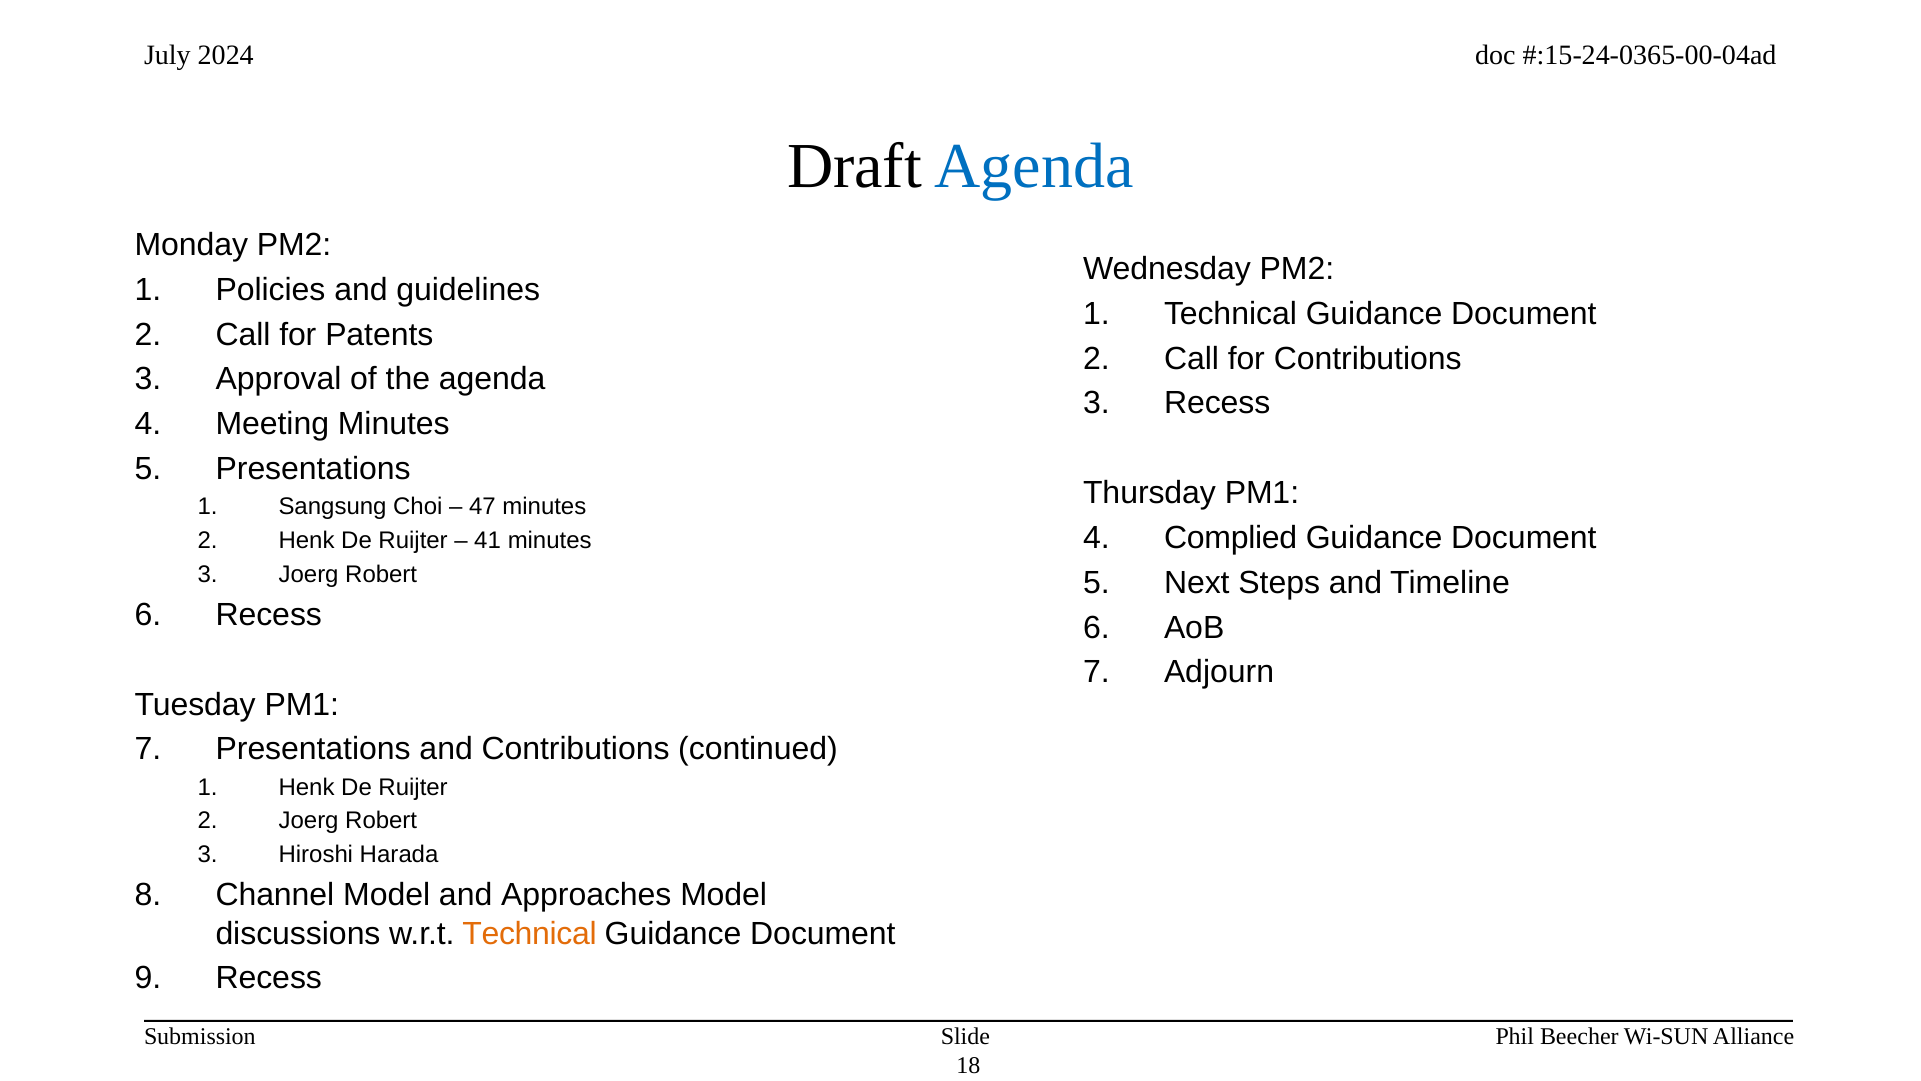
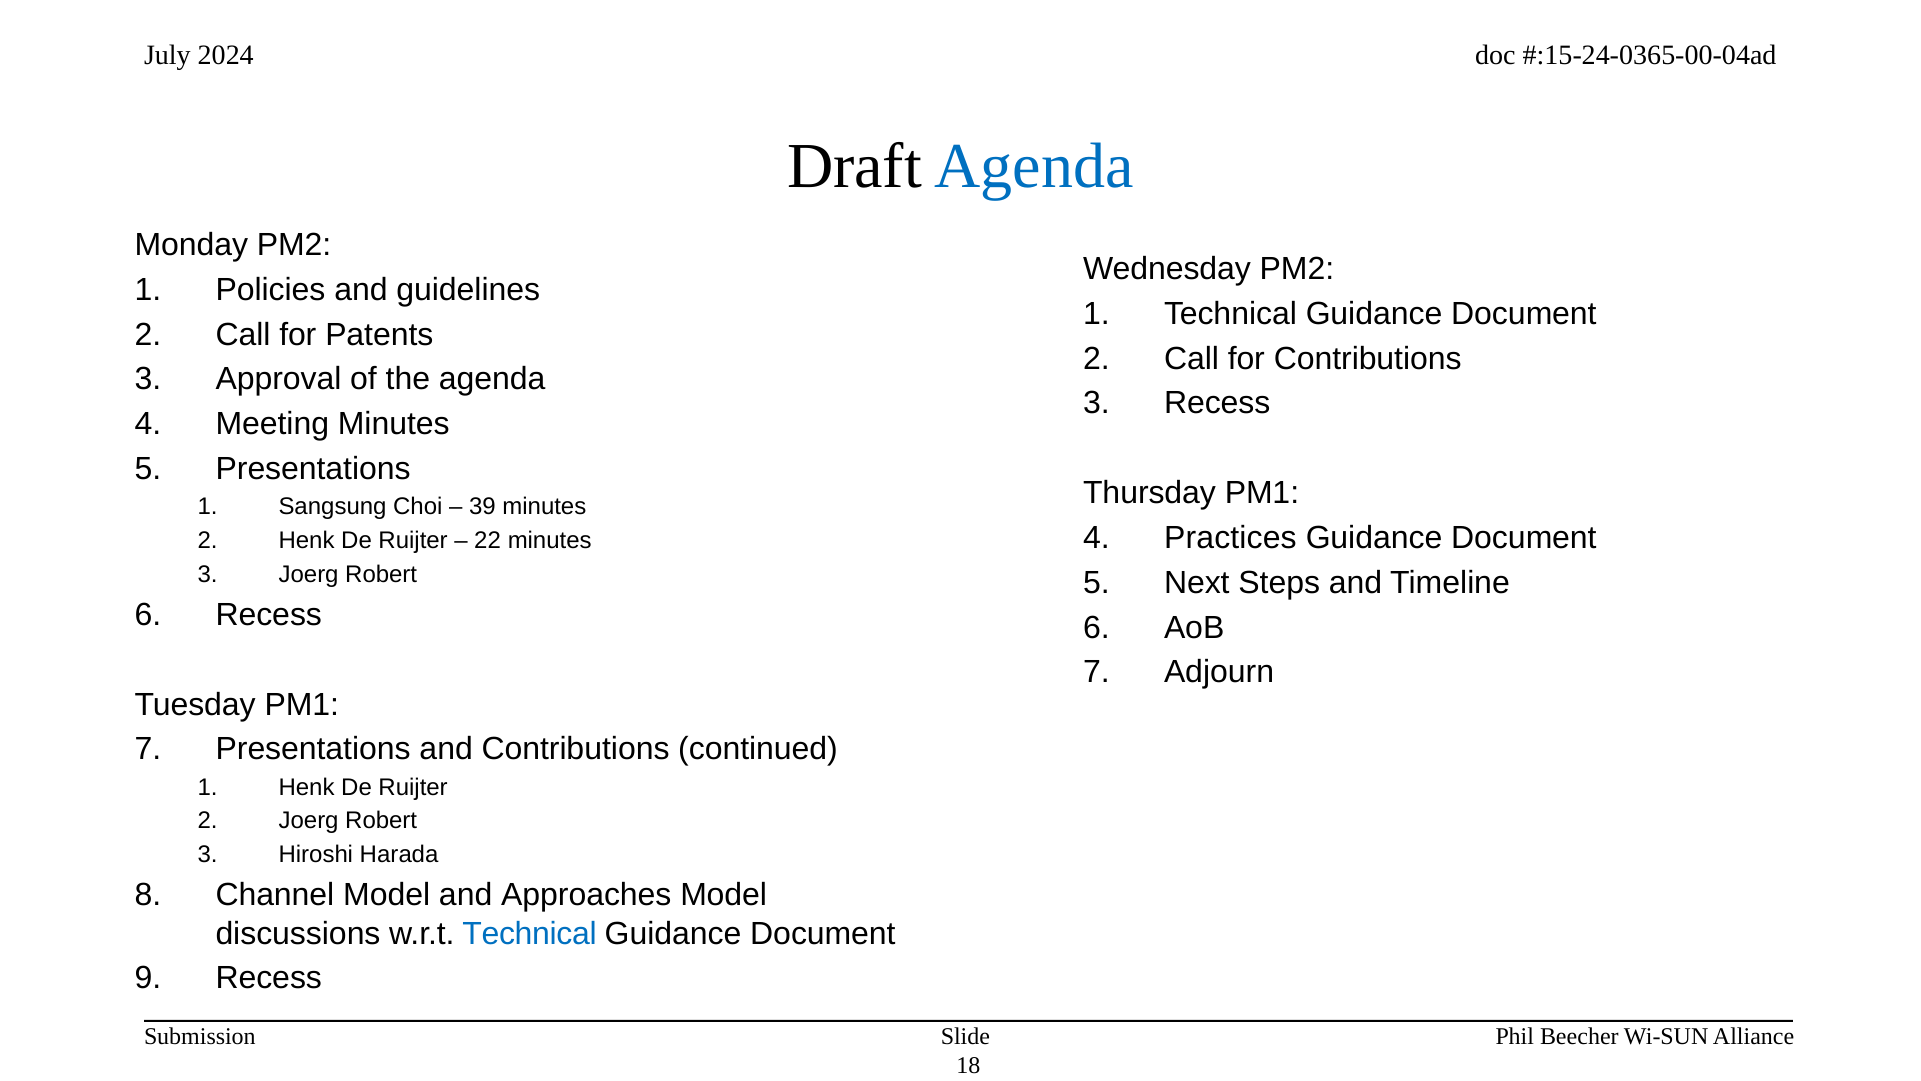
47: 47 -> 39
Complied: Complied -> Practices
41: 41 -> 22
Technical at (530, 933) colour: orange -> blue
